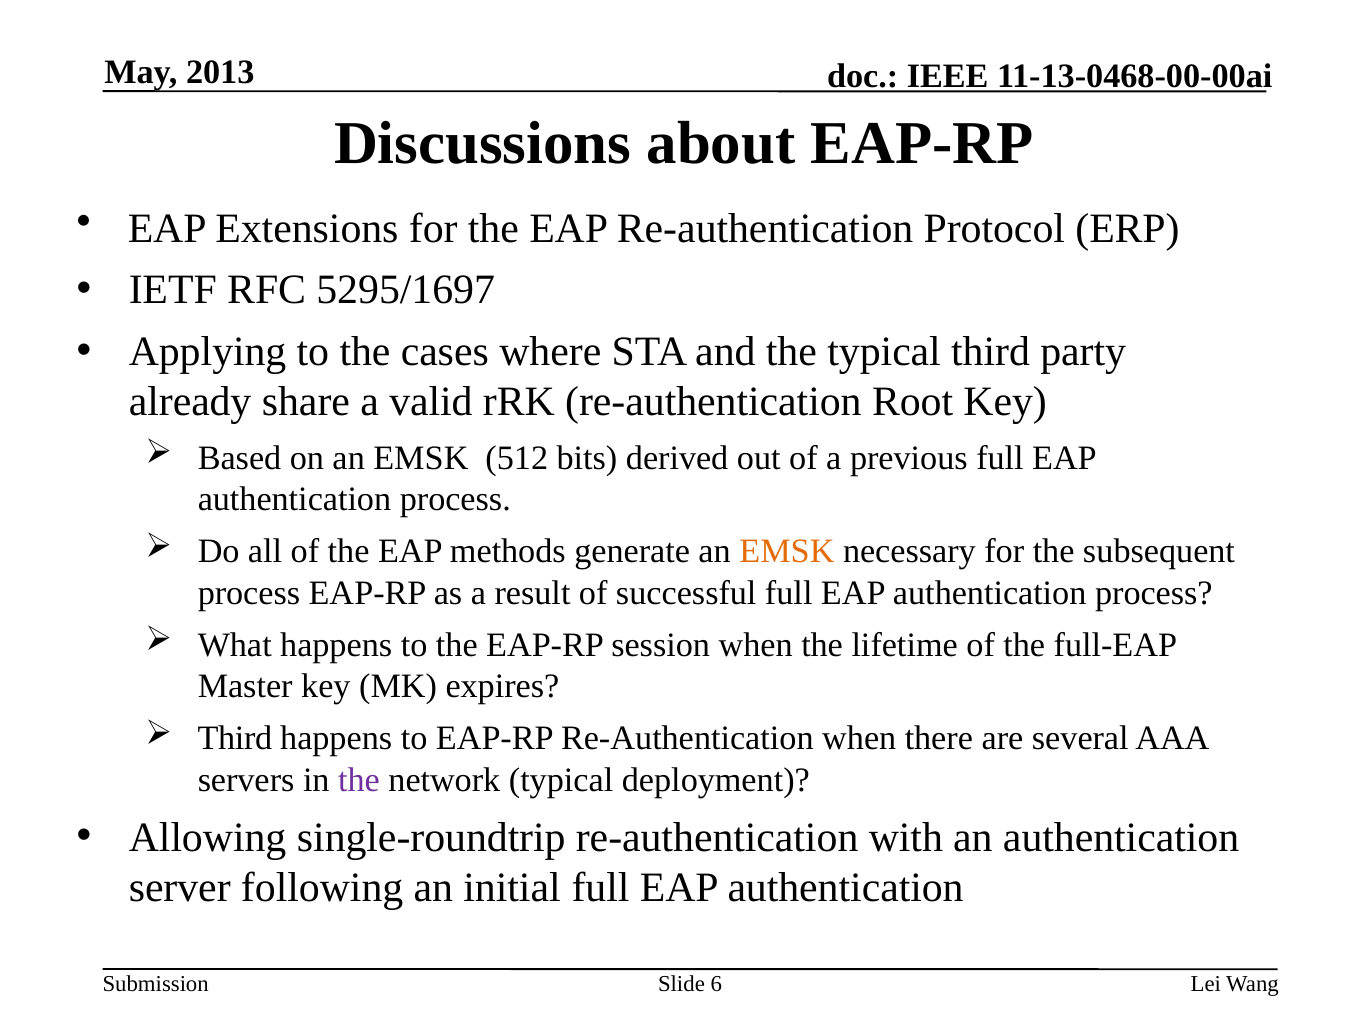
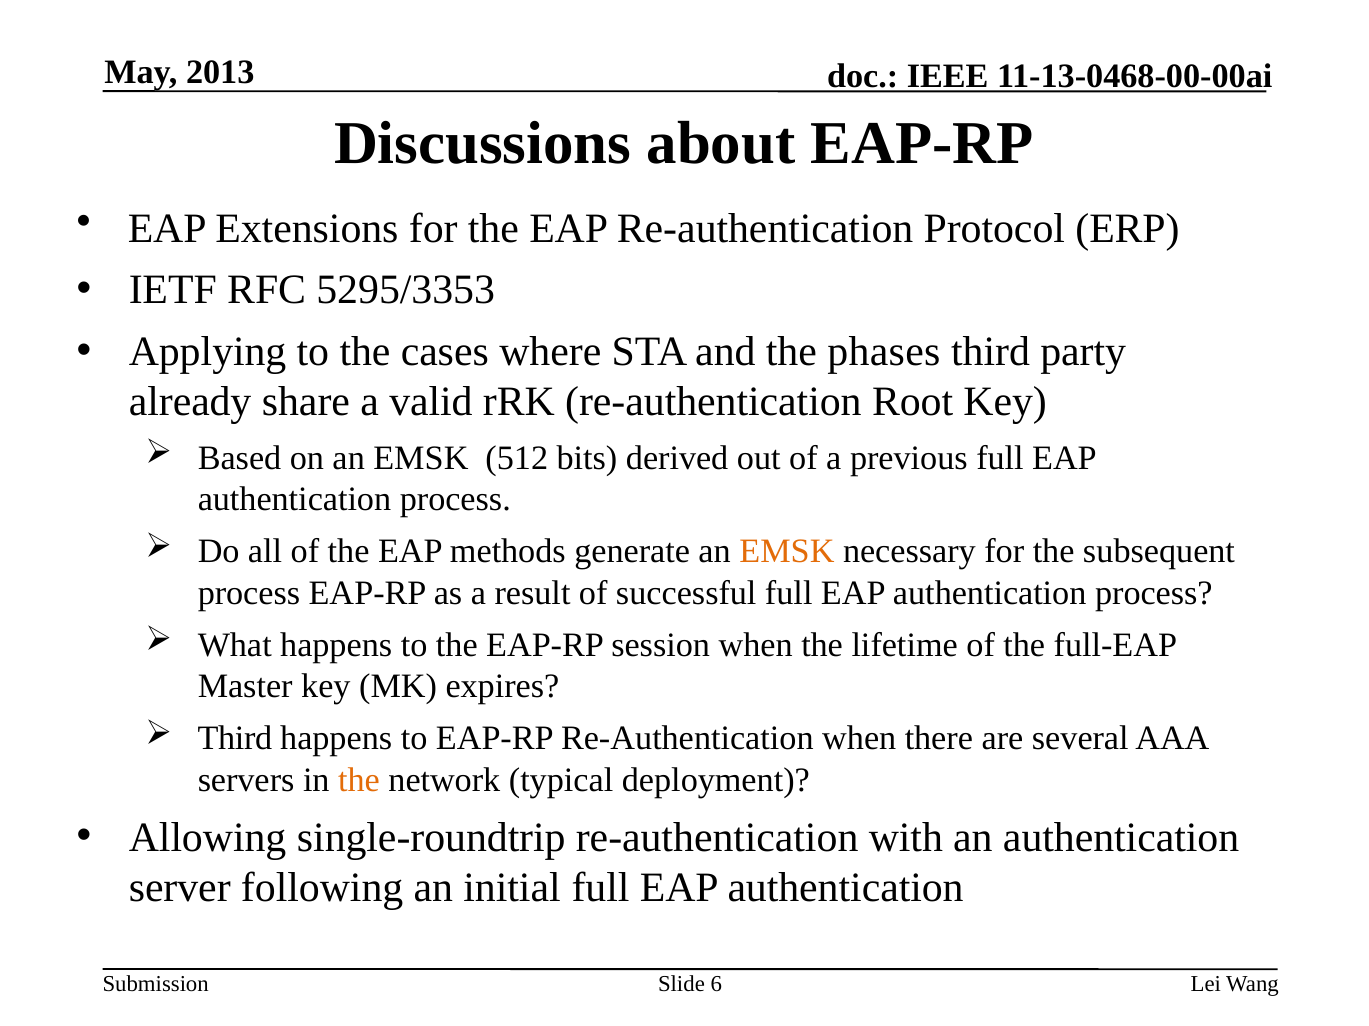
5295/1697: 5295/1697 -> 5295/3353
the typical: typical -> phases
the at (359, 780) colour: purple -> orange
